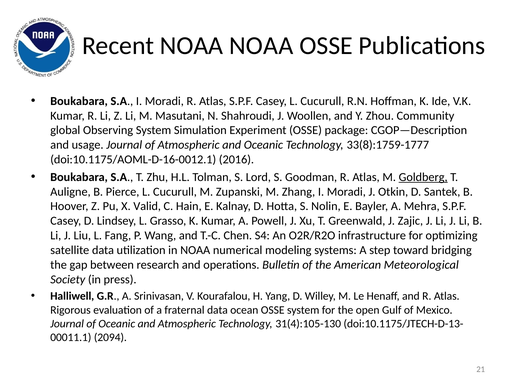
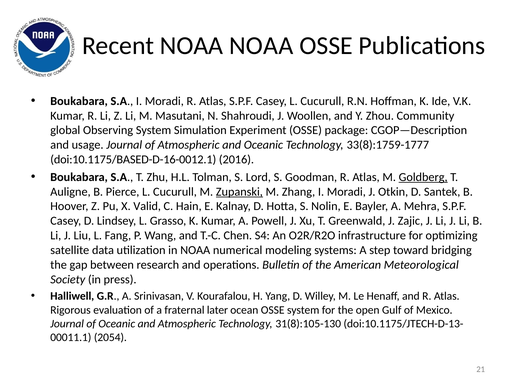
doi:10.1175/AOML-D-16-0012.1: doi:10.1175/AOML-D-16-0012.1 -> doi:10.1175/BASED-D-16-0012.1
Zupanski underline: none -> present
fraternal data: data -> later
31(4):105-130: 31(4):105-130 -> 31(8):105-130
2094: 2094 -> 2054
